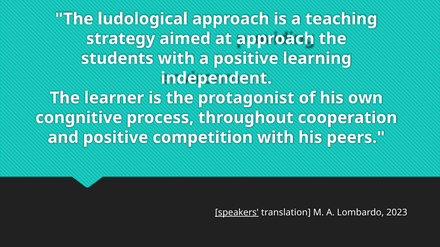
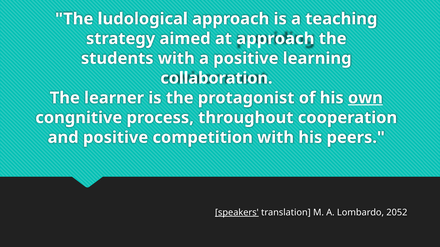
independent: independent -> collaboration
own underline: none -> present
2023: 2023 -> 2052
